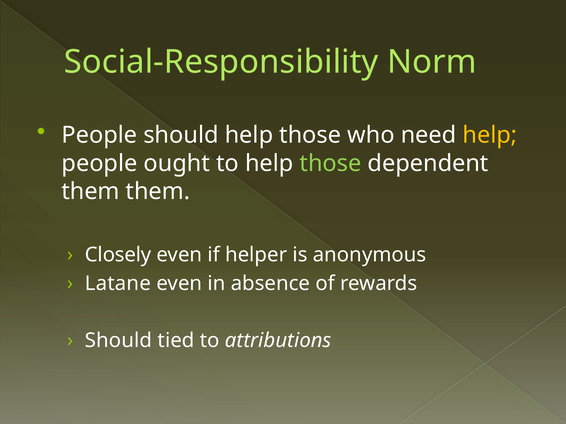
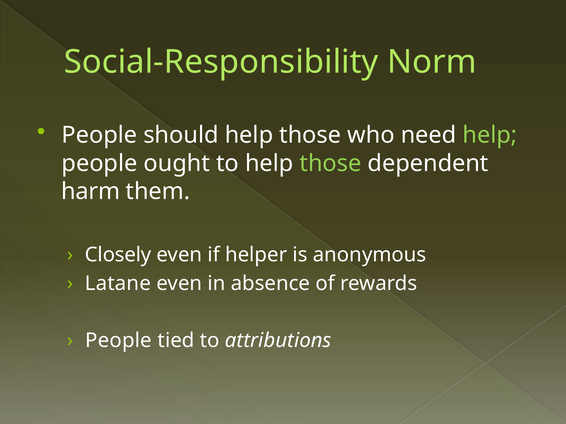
help at (490, 135) colour: yellow -> light green
them at (91, 192): them -> harm
Should at (119, 341): Should -> People
